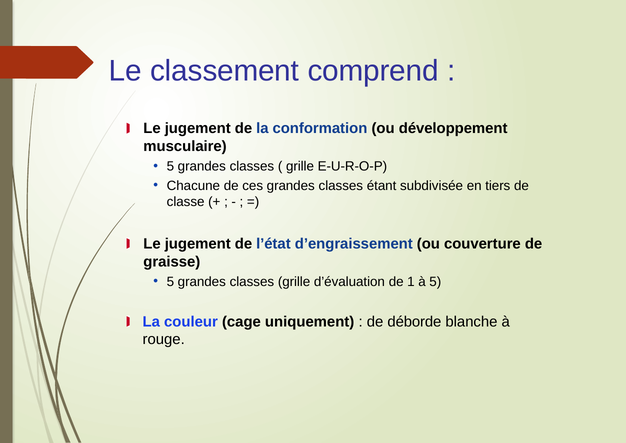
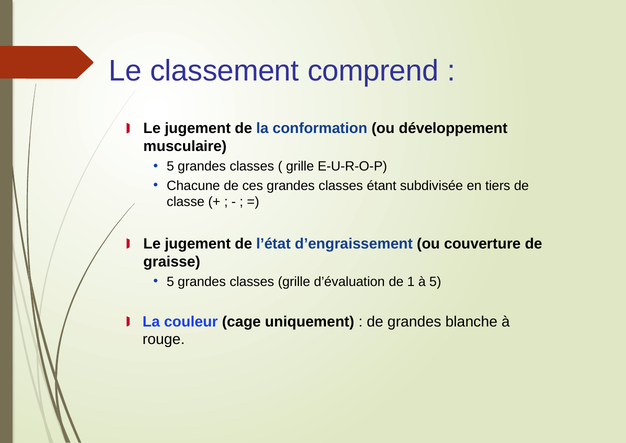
de déborde: déborde -> grandes
